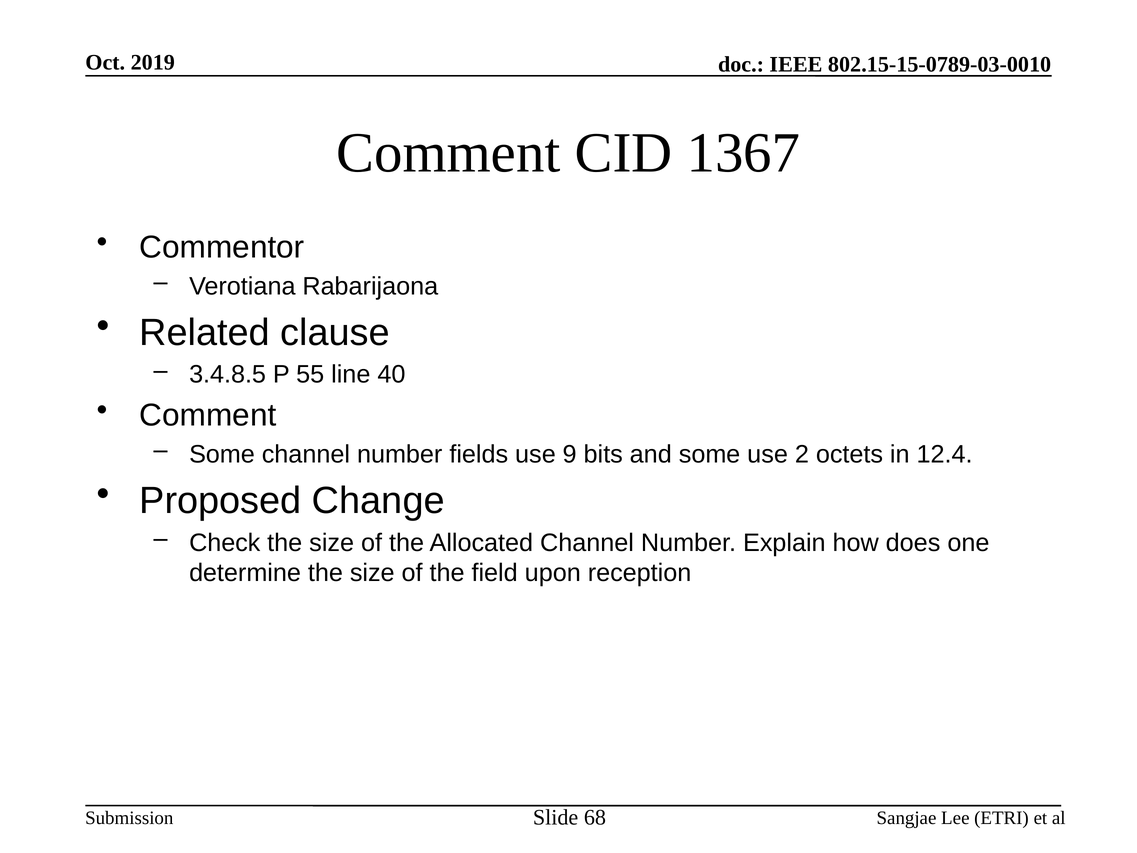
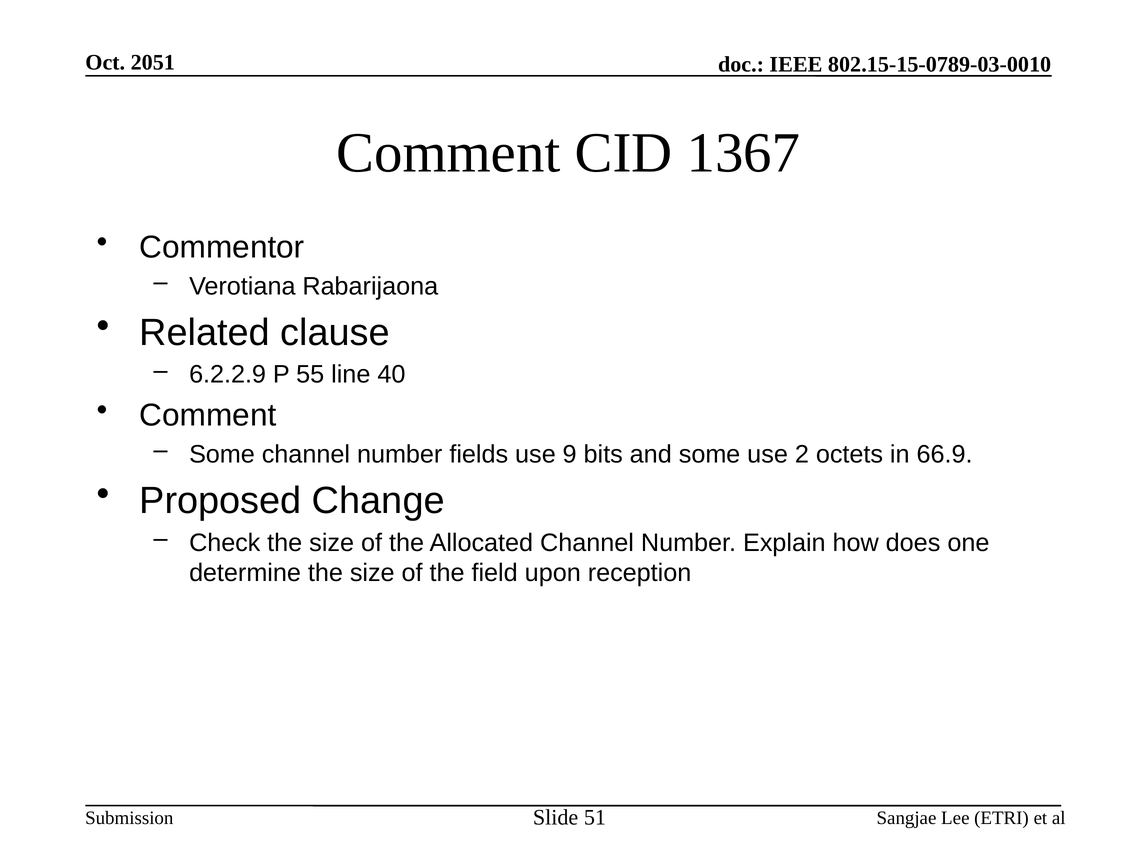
2019: 2019 -> 2051
3.4.8.5: 3.4.8.5 -> 6.2.2.9
12.4: 12.4 -> 66.9
68: 68 -> 51
